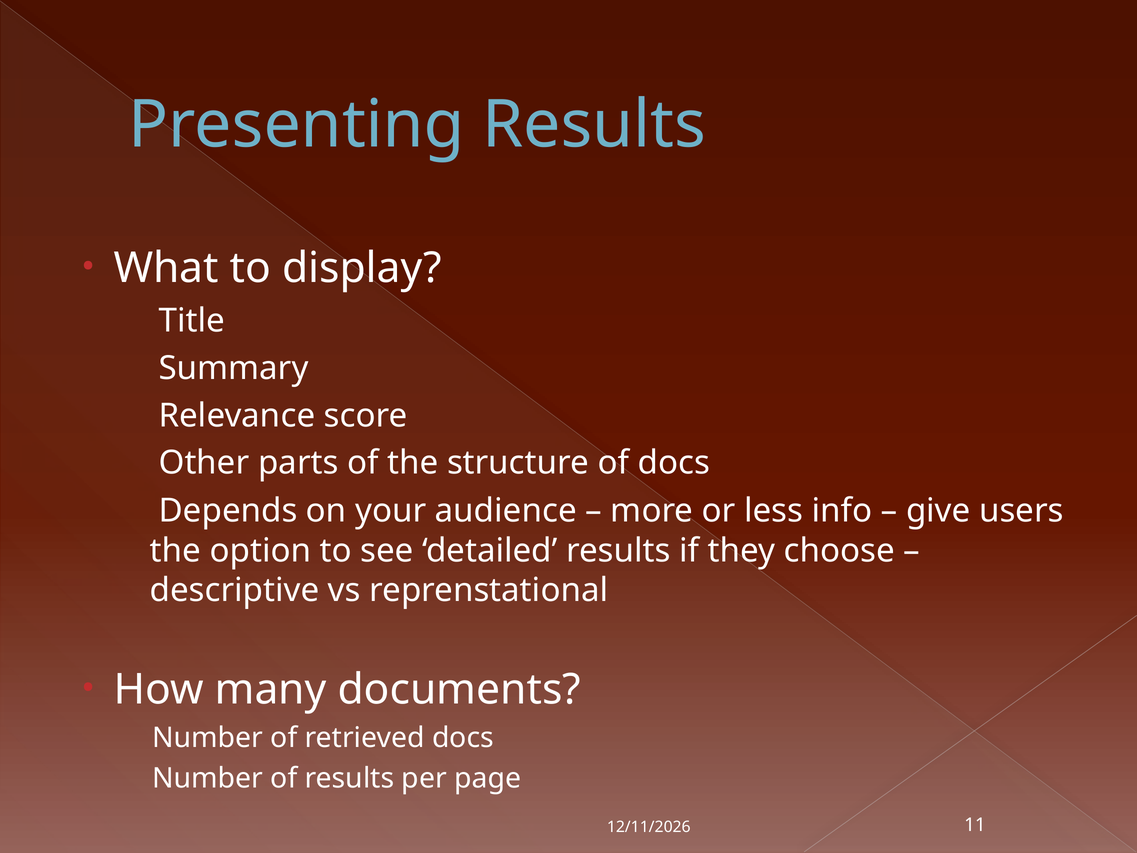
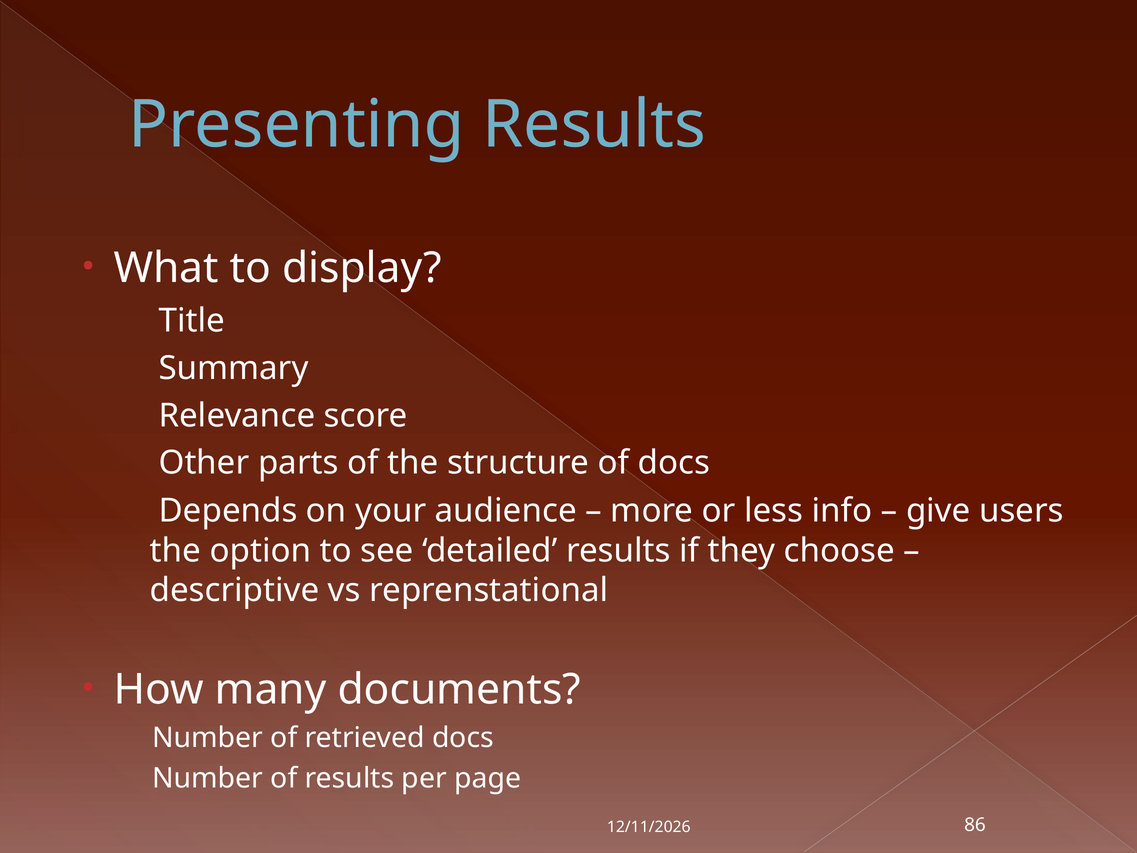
11: 11 -> 86
